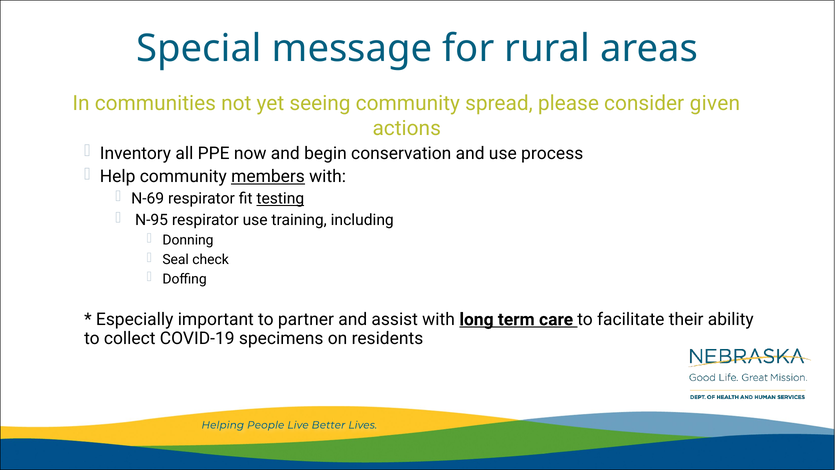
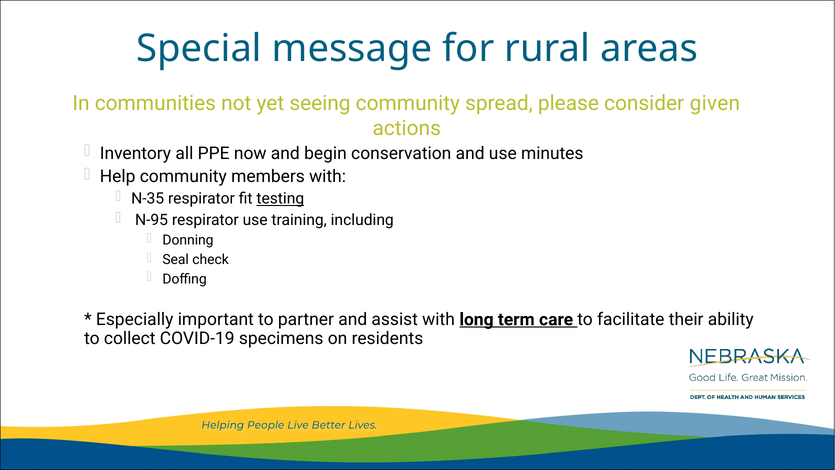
process: process -> minutes
members underline: present -> none
N-69: N-69 -> N-35
